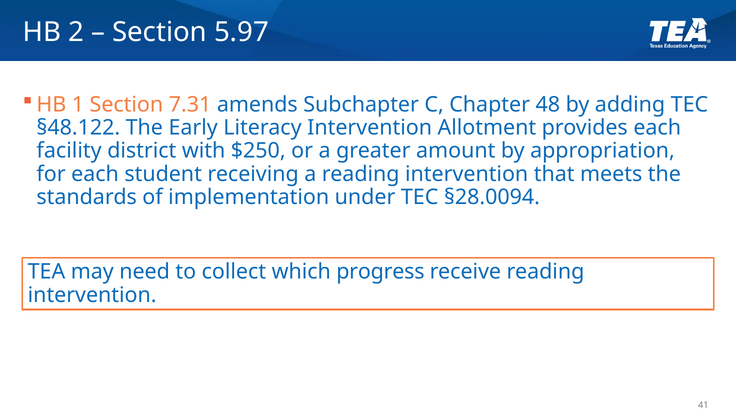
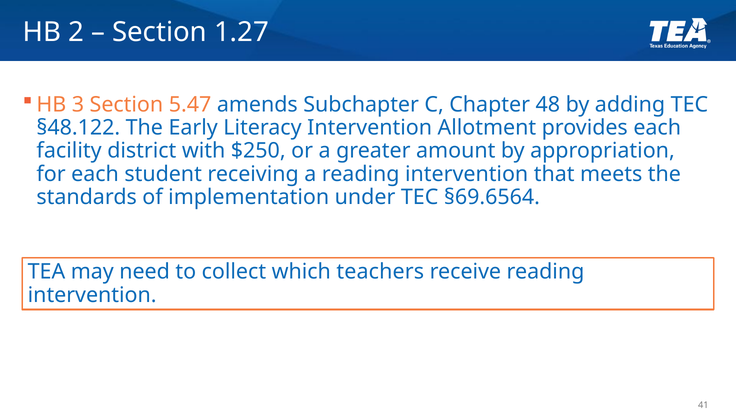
5.97: 5.97 -> 1.27
1: 1 -> 3
7.31: 7.31 -> 5.47
§28.0094: §28.0094 -> §69.6564
progress: progress -> teachers
